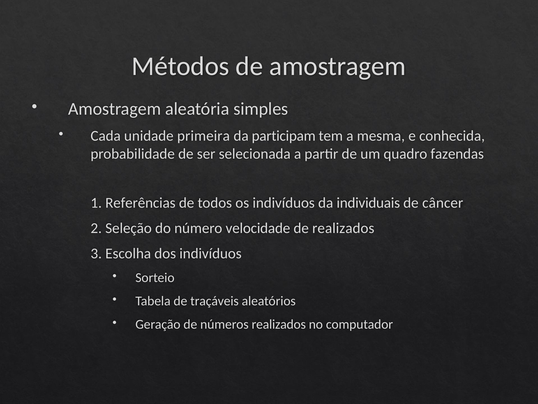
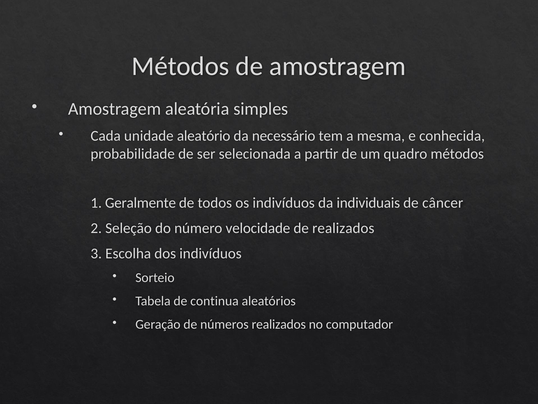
primeira: primeira -> aleatório
participam: participam -> necessário
quadro fazendas: fazendas -> métodos
Referências: Referências -> Geralmente
traçáveis: traçáveis -> continua
